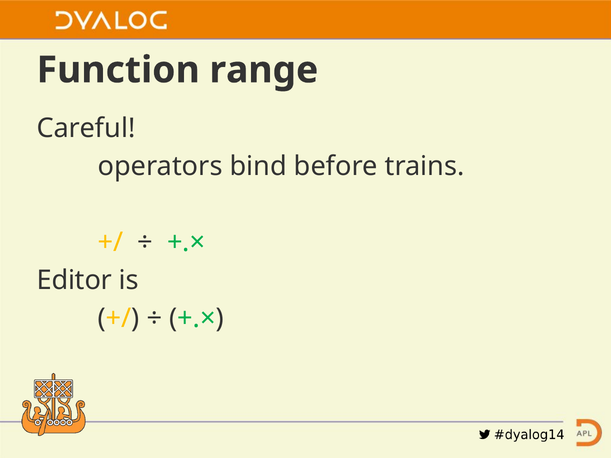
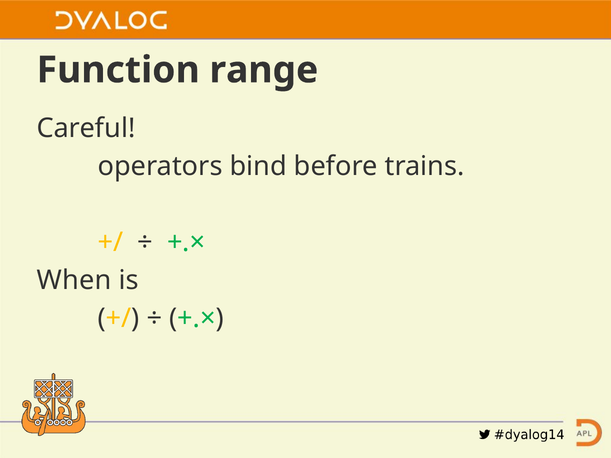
Editor: Editor -> When
